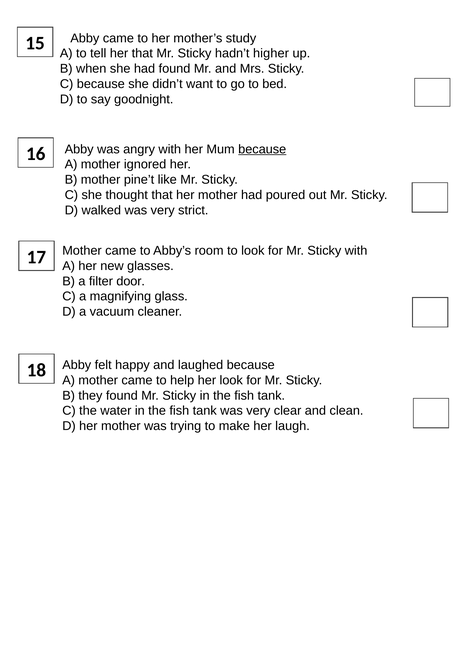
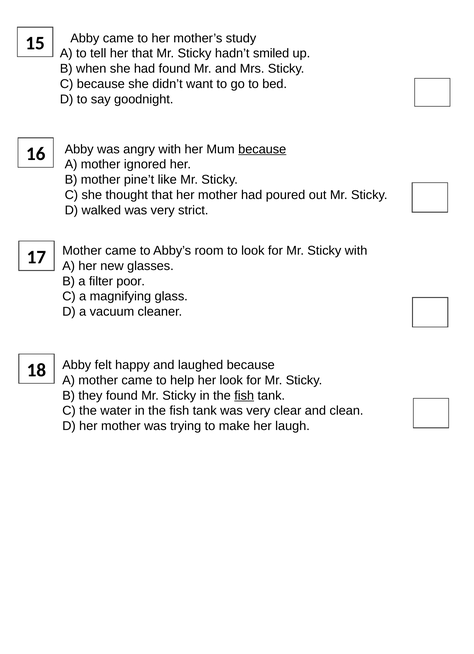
higher: higher -> smiled
door: door -> poor
fish at (244, 396) underline: none -> present
